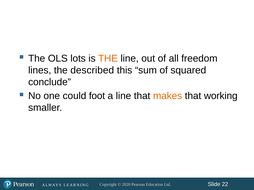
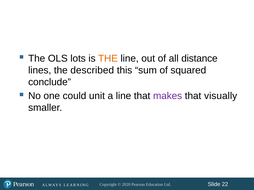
freedom: freedom -> distance
foot: foot -> unit
makes colour: orange -> purple
working: working -> visually
